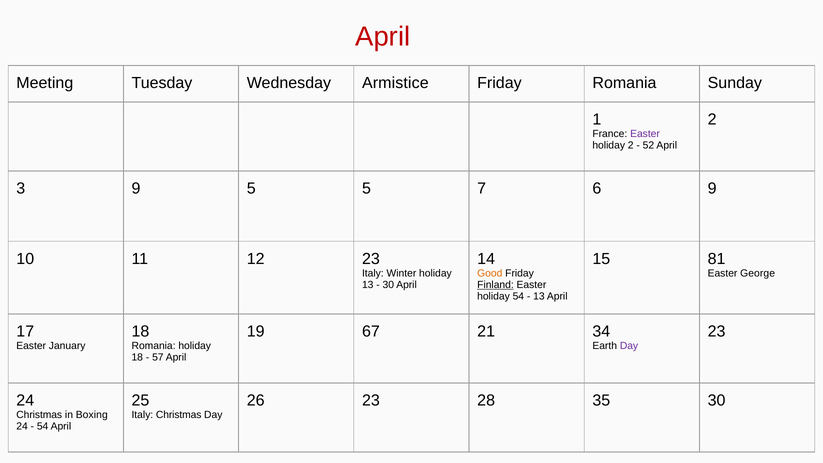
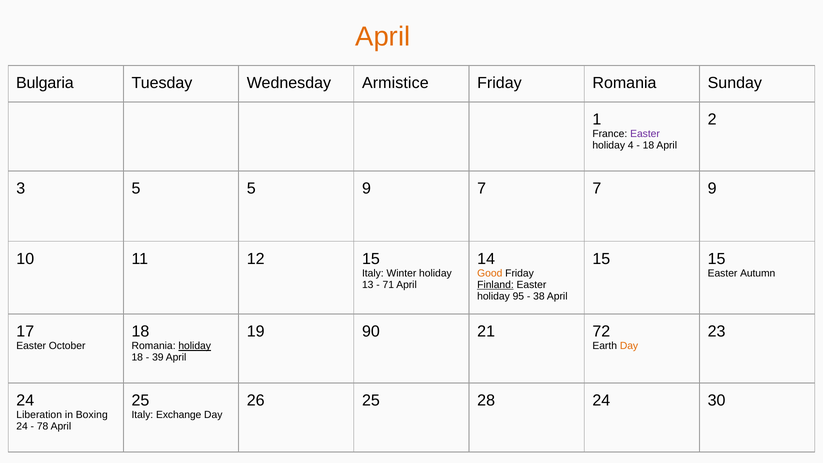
April at (383, 37) colour: red -> orange
Meeting: Meeting -> Bulgaria
holiday 2: 2 -> 4
52 at (648, 146): 52 -> 18
3 9: 9 -> 5
5 5: 5 -> 9
7 6: 6 -> 7
12 23: 23 -> 15
15 81: 81 -> 15
George: George -> Autumn
30 at (388, 285): 30 -> 71
holiday 54: 54 -> 95
13 at (539, 297): 13 -> 38
67: 67 -> 90
34: 34 -> 72
January: January -> October
holiday at (195, 346) underline: none -> present
Day at (629, 346) colour: purple -> orange
57: 57 -> 39
26 23: 23 -> 25
28 35: 35 -> 24
Christmas at (39, 415): Christmas -> Liberation
Italy Christmas: Christmas -> Exchange
54 at (43, 427): 54 -> 78
